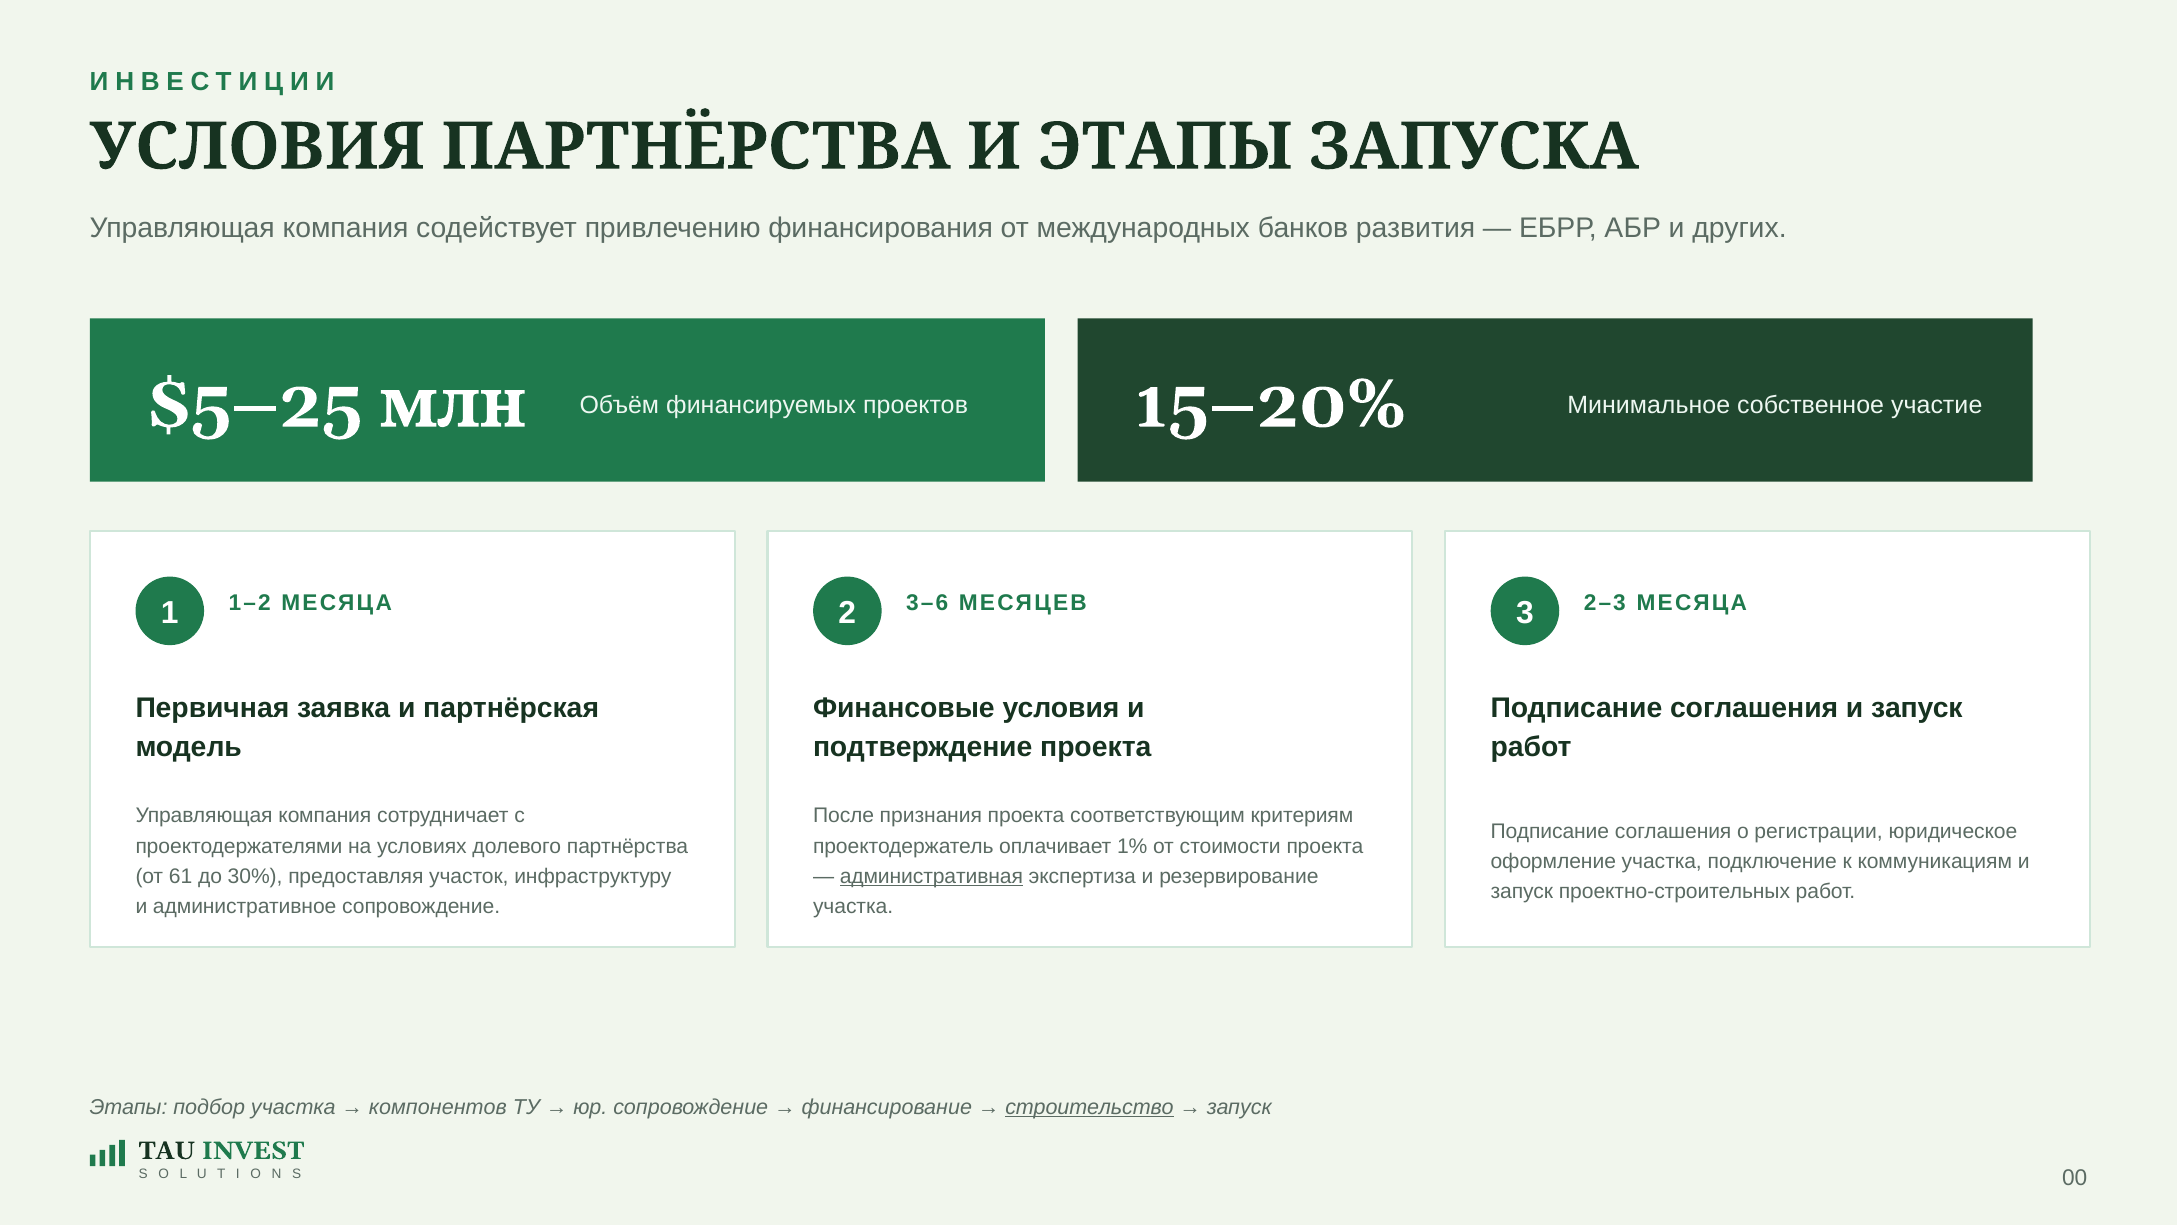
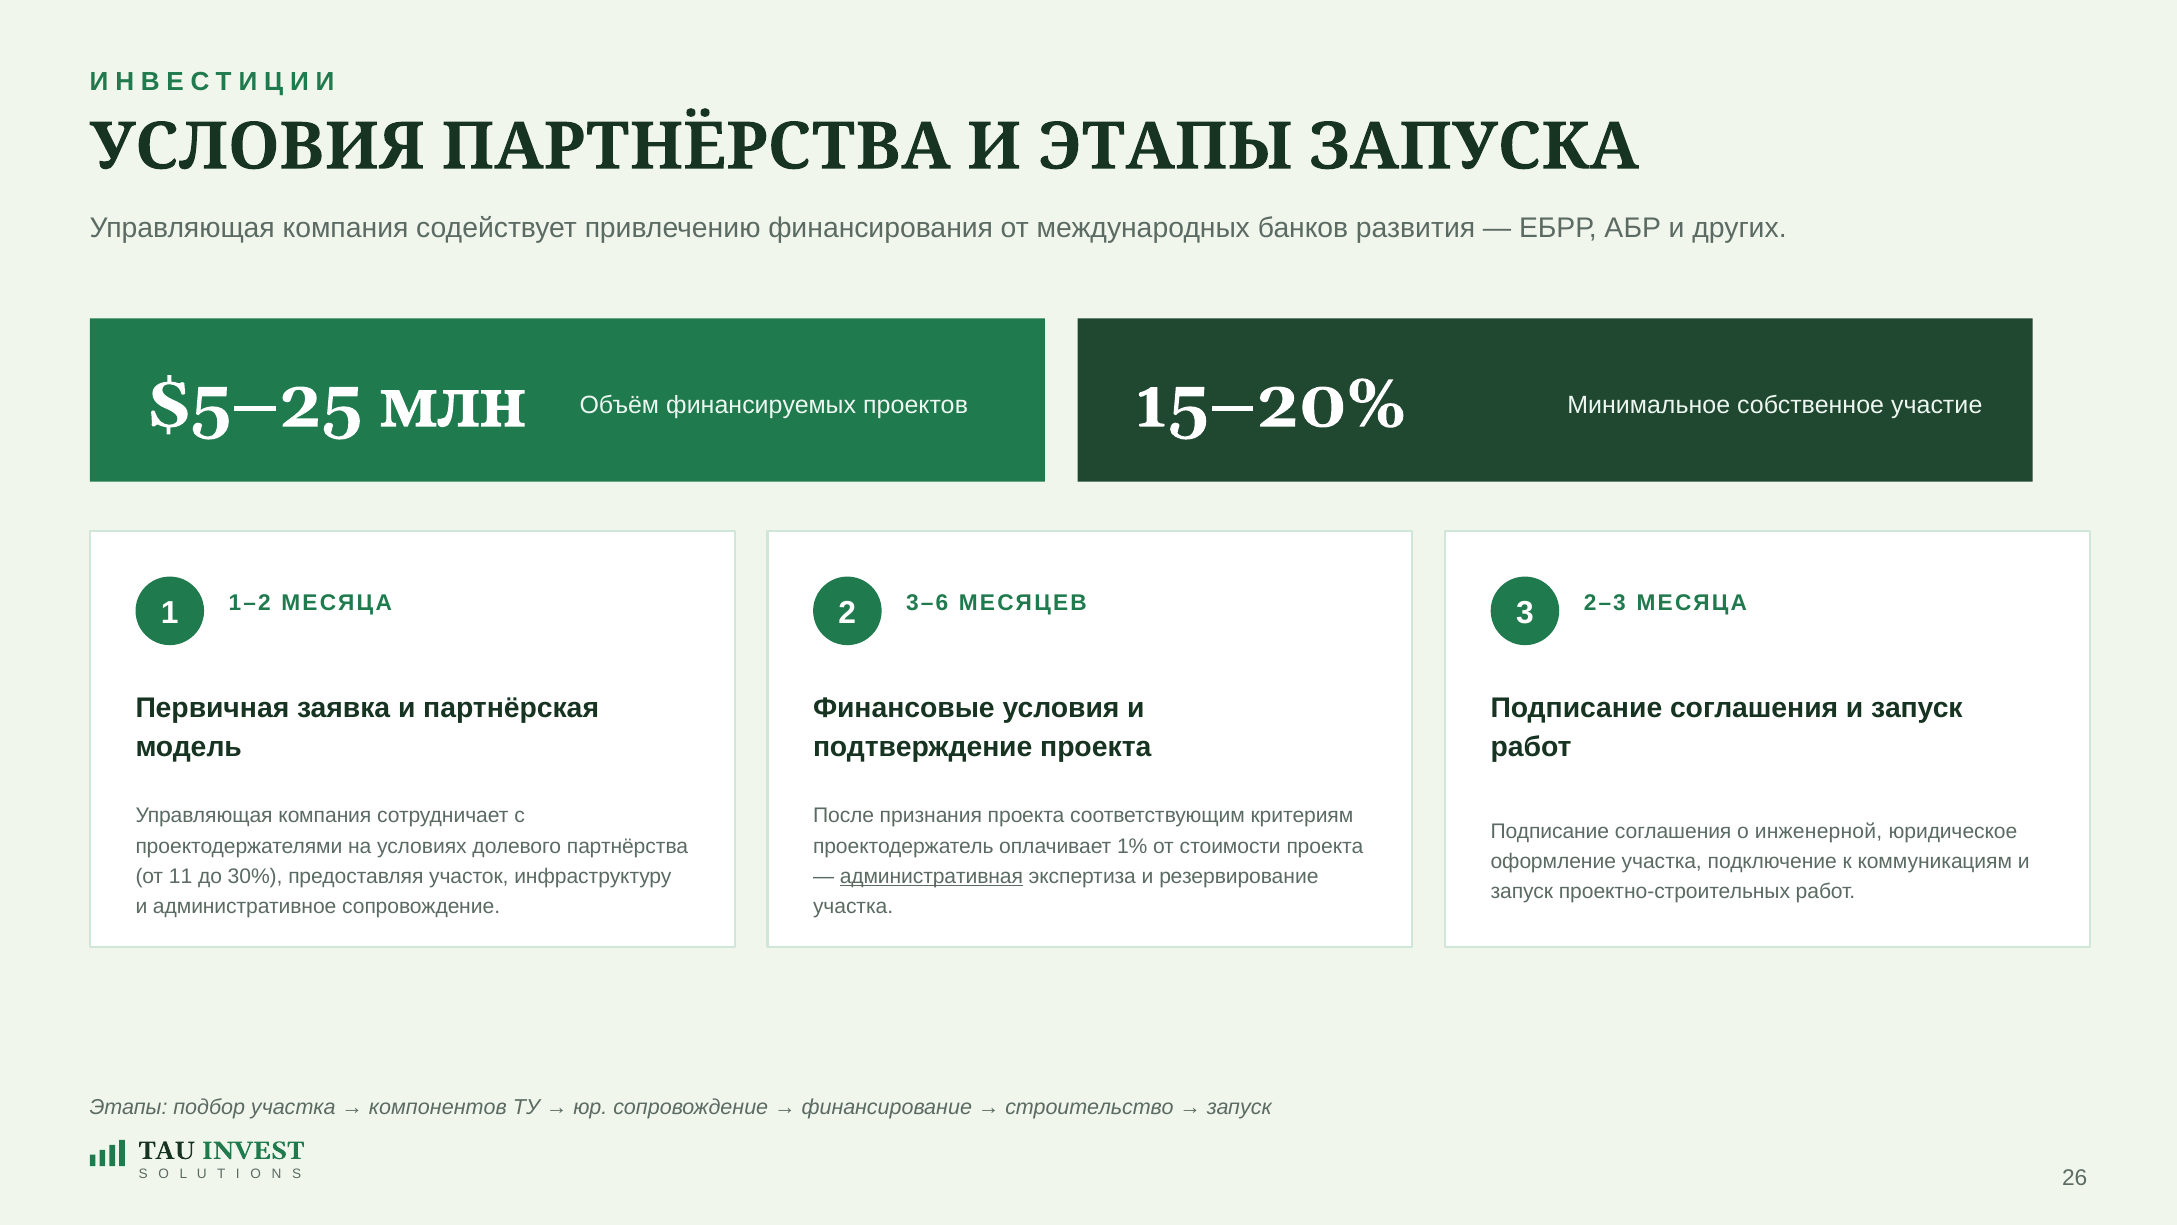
регистрации: регистрации -> инженерной
61: 61 -> 11
строительство underline: present -> none
00: 00 -> 26
